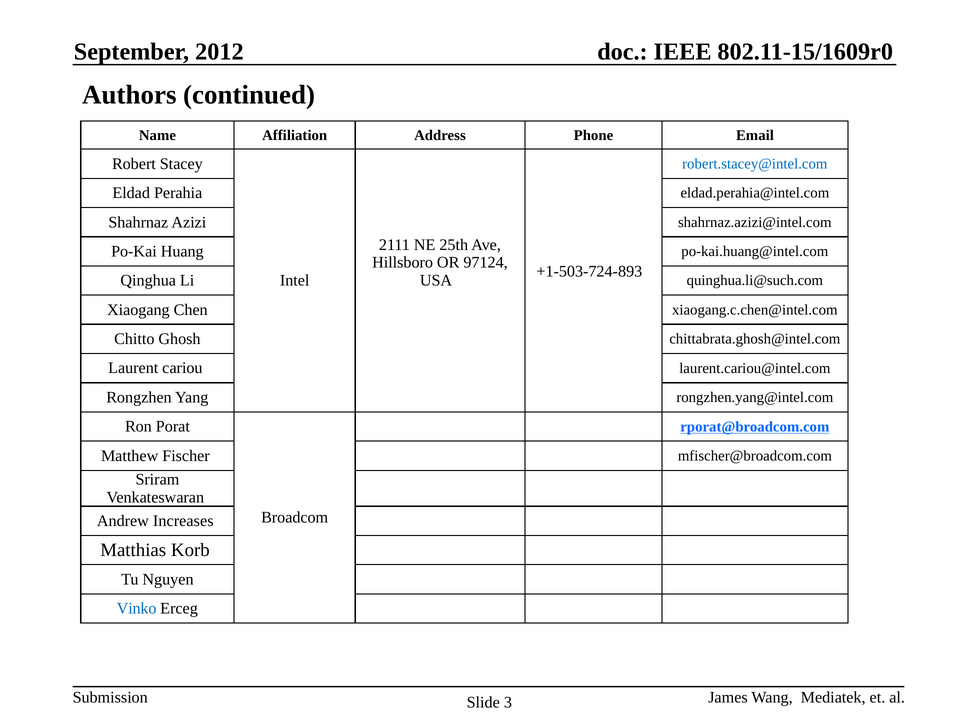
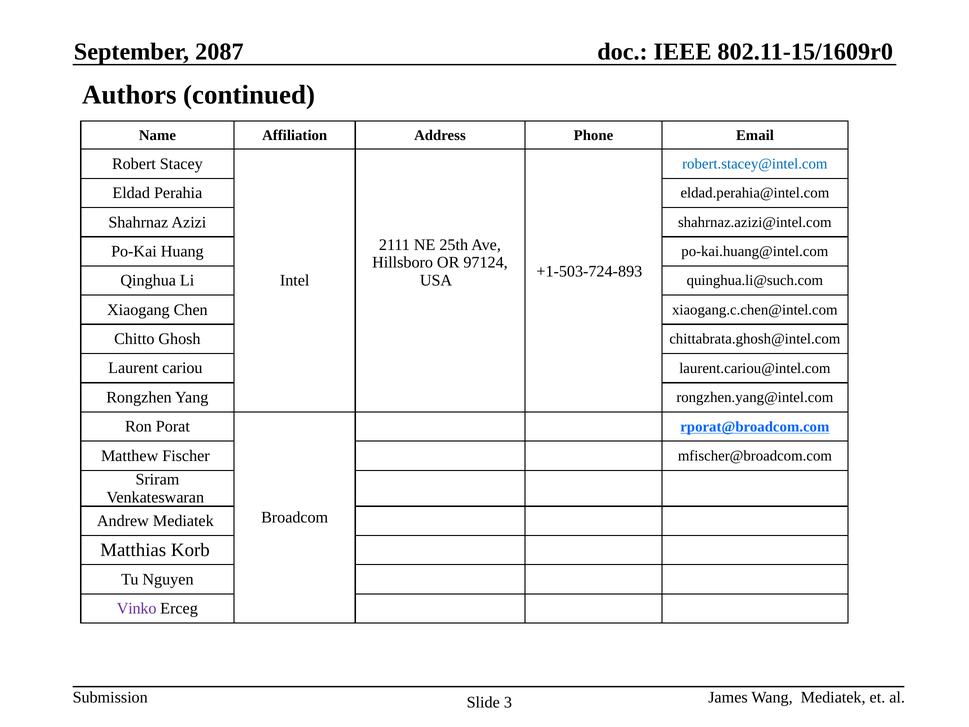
2012: 2012 -> 2087
Andrew Increases: Increases -> Mediatek
Vinko colour: blue -> purple
